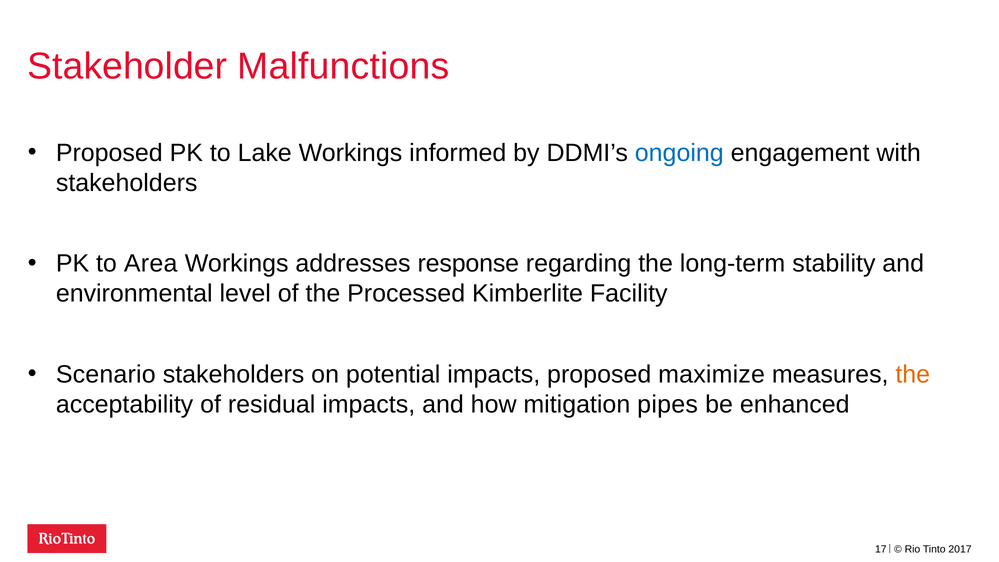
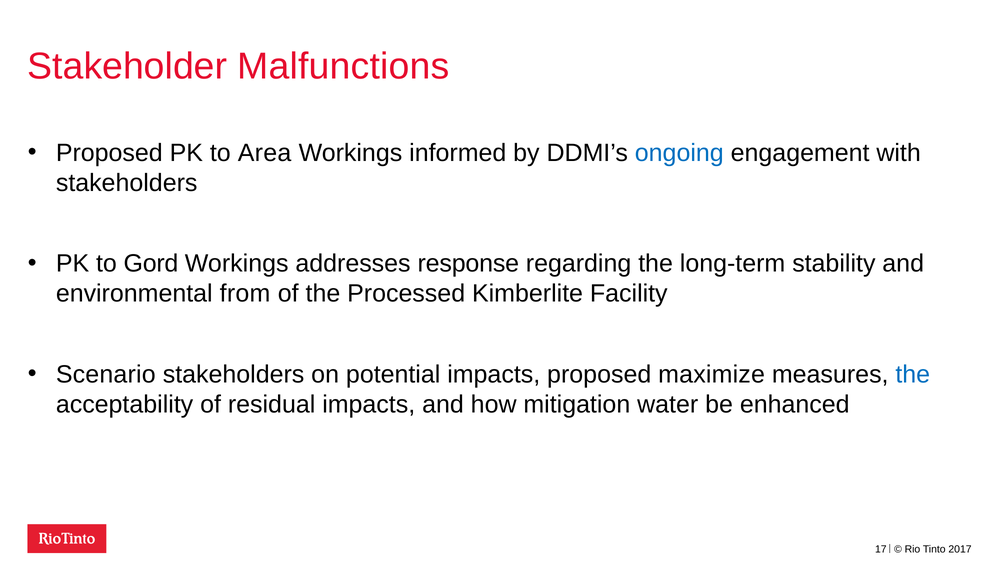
Lake: Lake -> Area
Area: Area -> Gord
level: level -> from
the at (913, 374) colour: orange -> blue
pipes: pipes -> water
